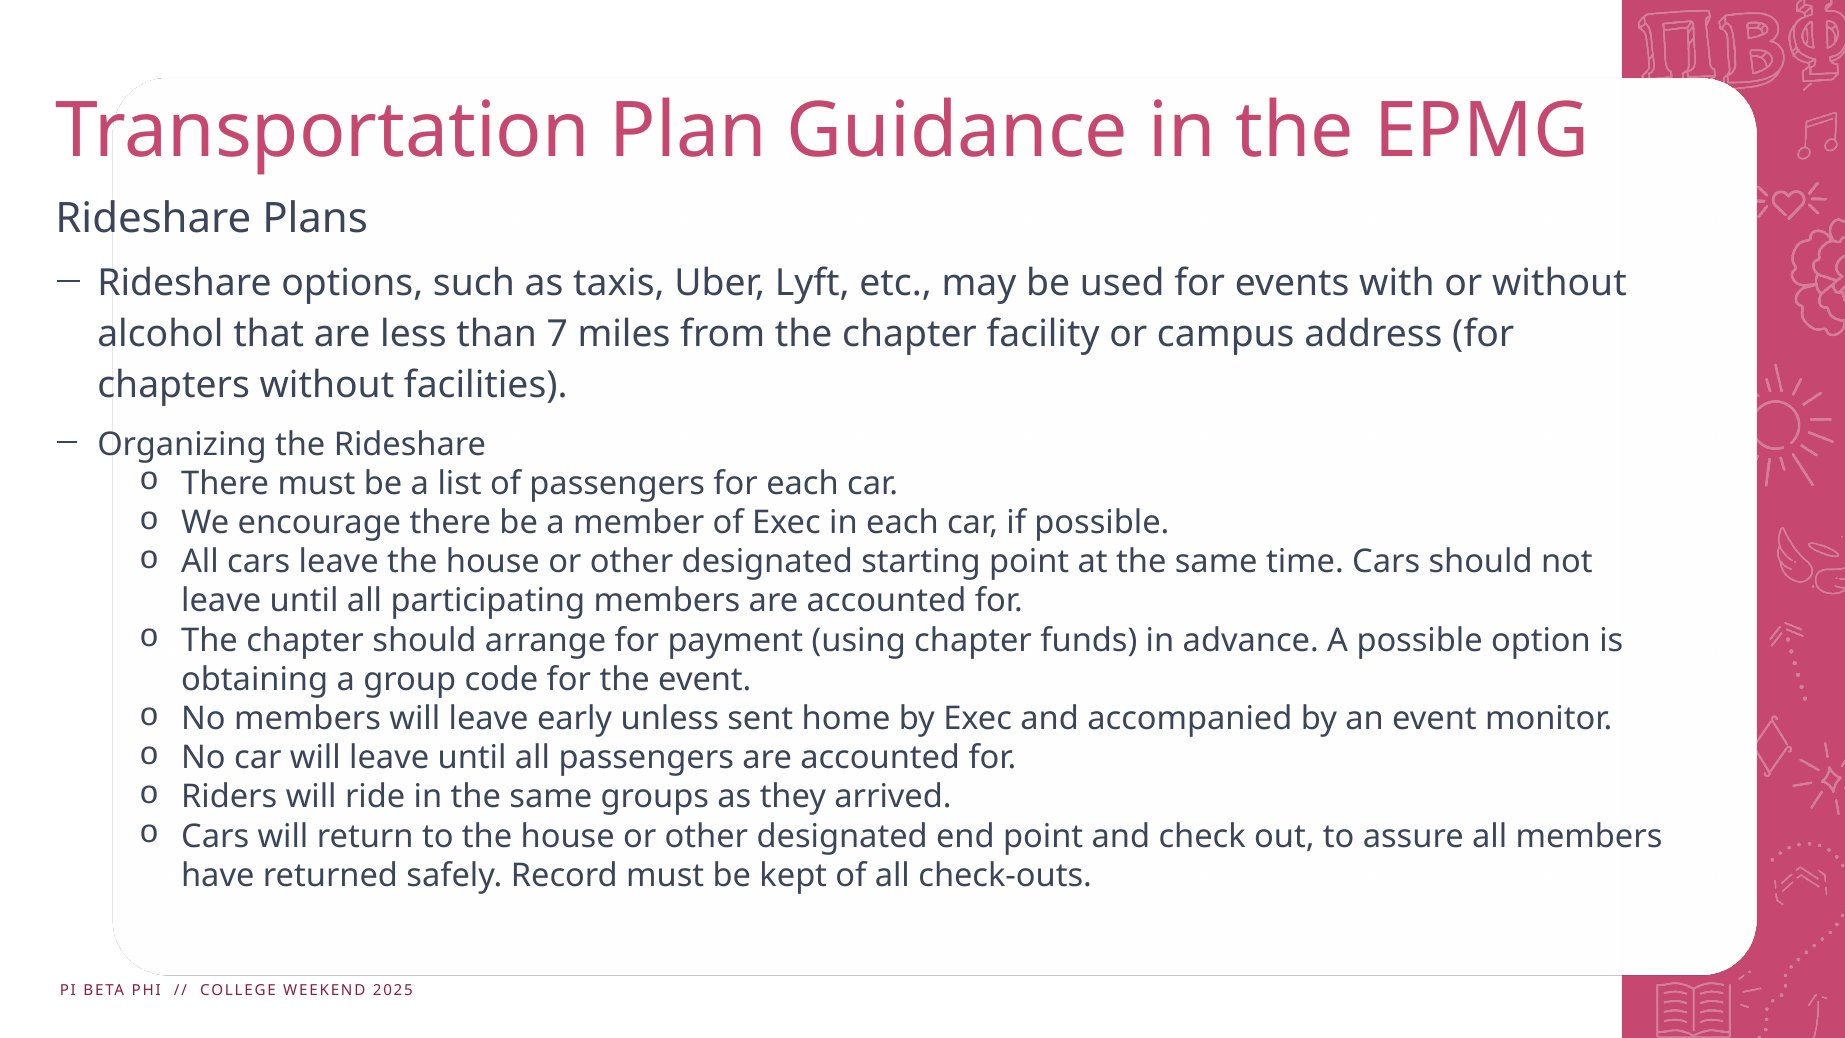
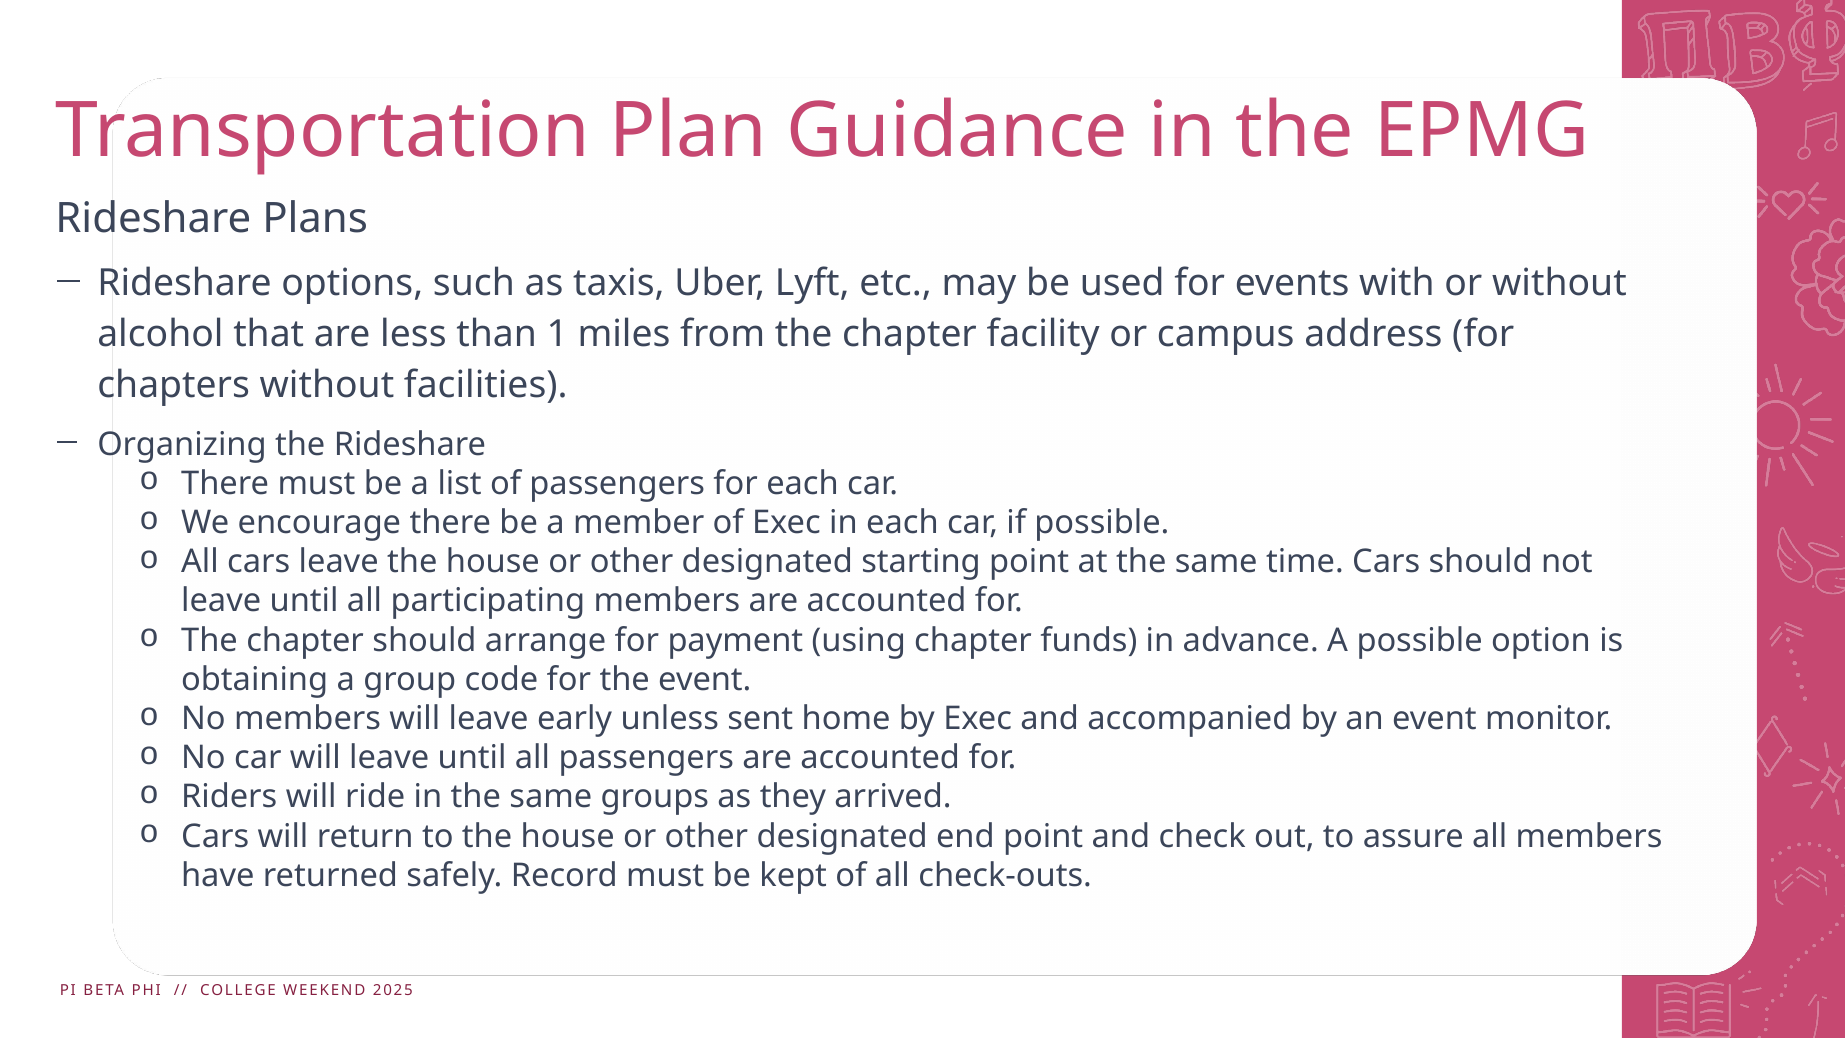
7: 7 -> 1
